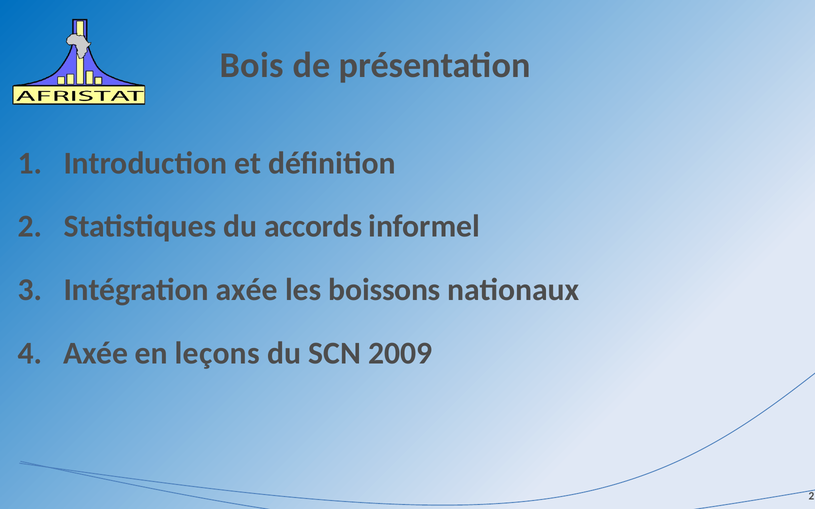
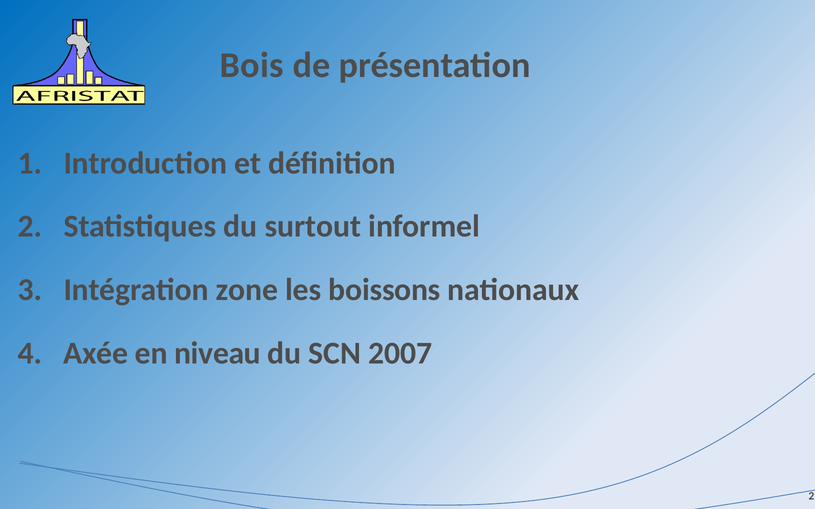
accords: accords -> surtout
Intégration axée: axée -> zone
leçons: leçons -> niveau
2009: 2009 -> 2007
